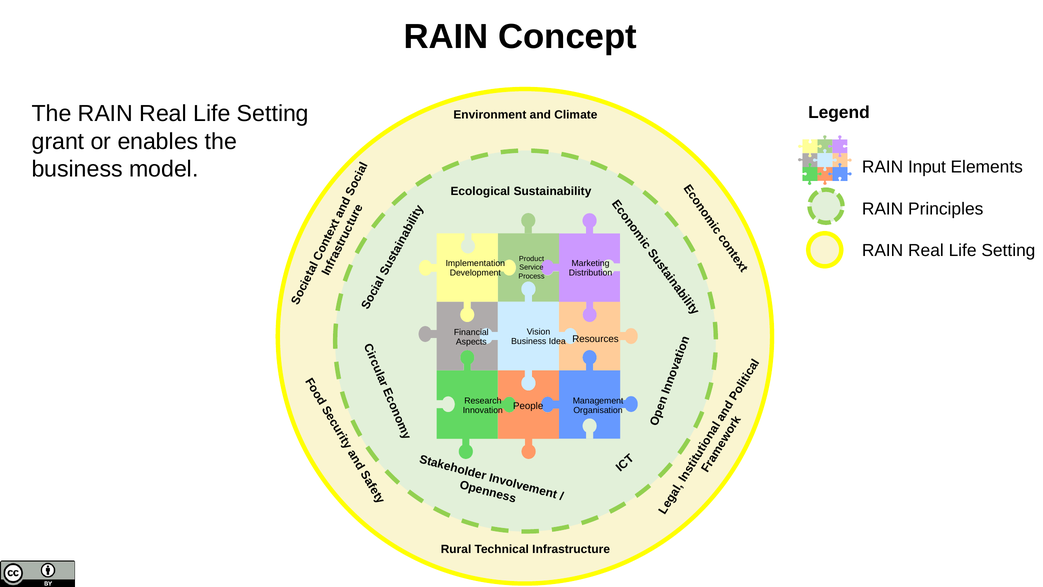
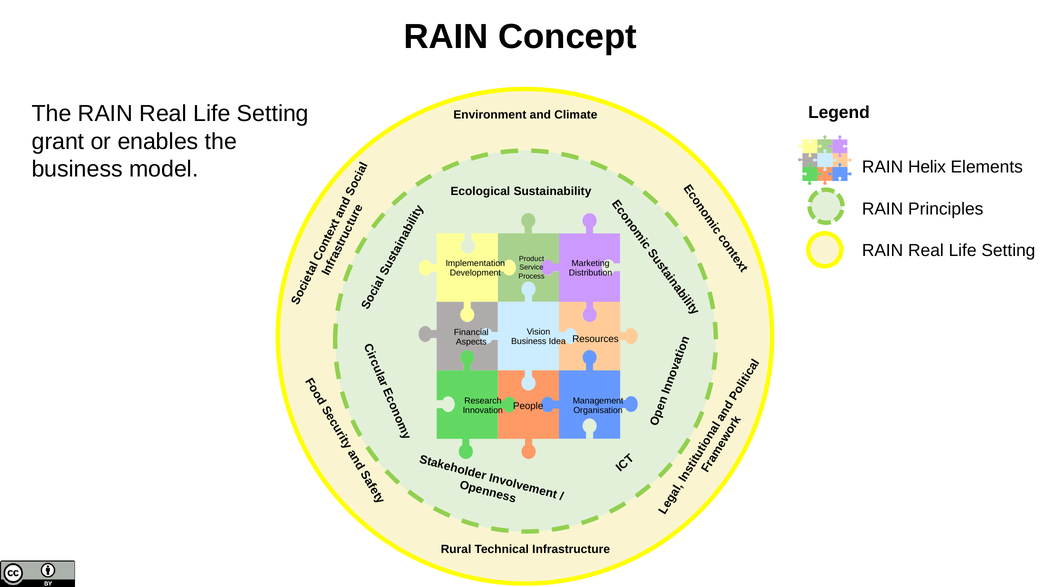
Input: Input -> Helix
